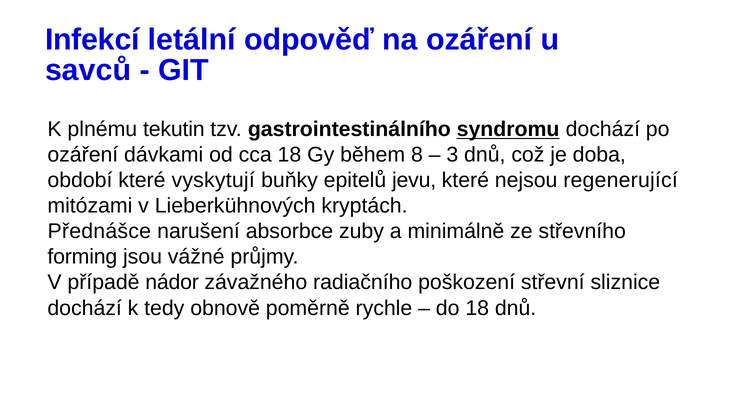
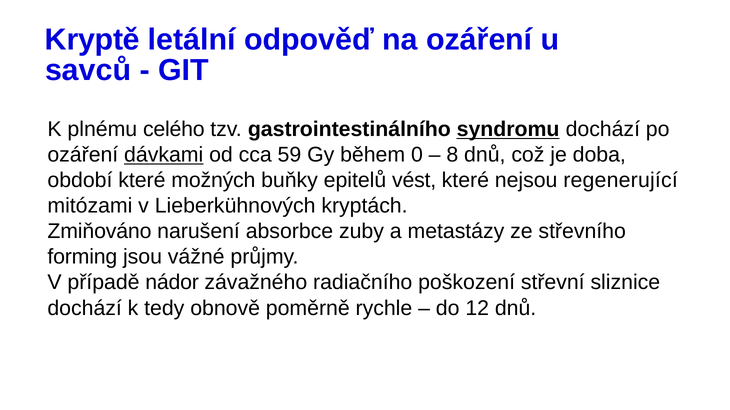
Infekcí: Infekcí -> Kryptě
tekutin: tekutin -> celého
dávkami underline: none -> present
cca 18: 18 -> 59
8: 8 -> 0
3: 3 -> 8
vyskytují: vyskytují -> možných
jevu: jevu -> vést
Přednášce: Přednášce -> Zmiňováno
minimálně: minimálně -> metastázy
do 18: 18 -> 12
